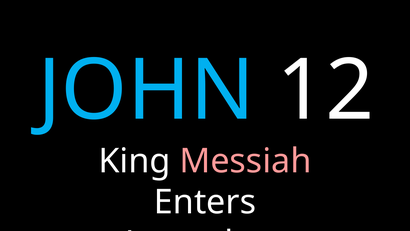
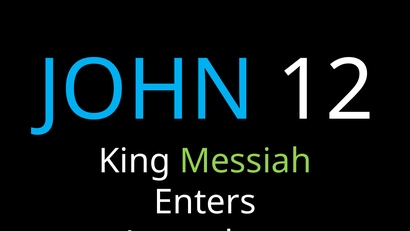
Messiah colour: pink -> light green
